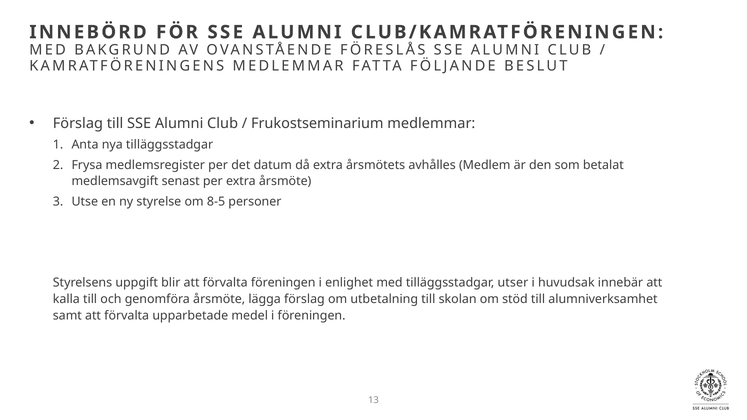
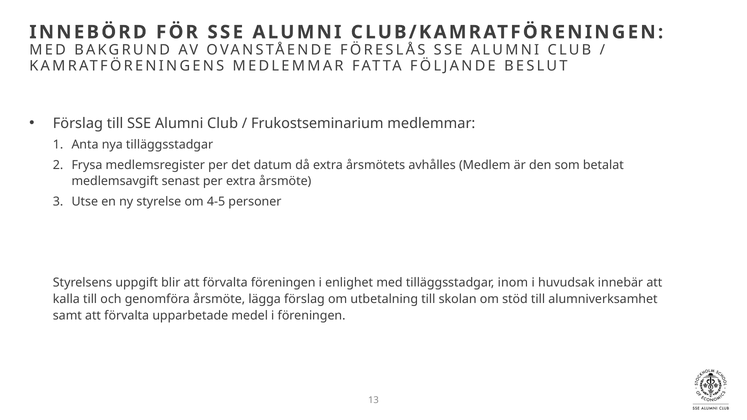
8-5: 8-5 -> 4-5
utser: utser -> inom
